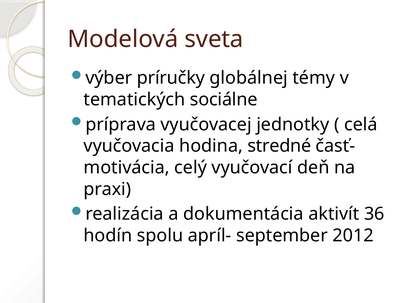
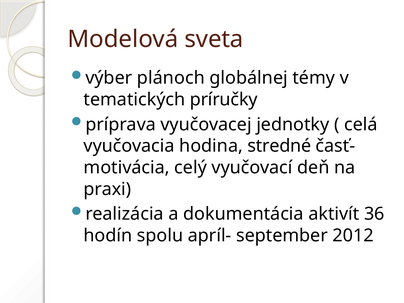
príručky: príručky -> plánoch
sociálne: sociálne -> príručky
